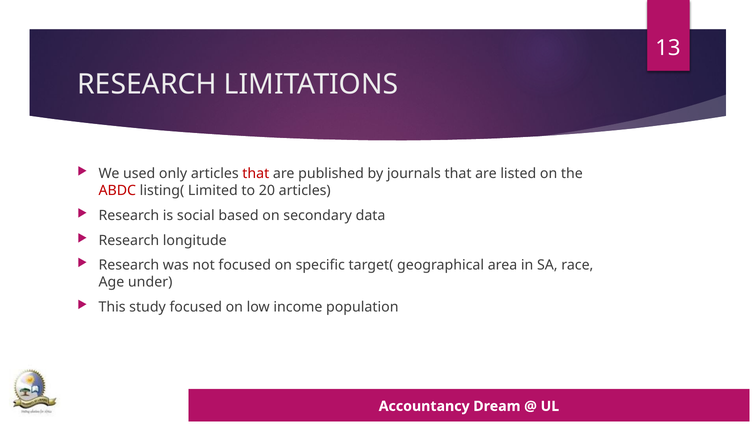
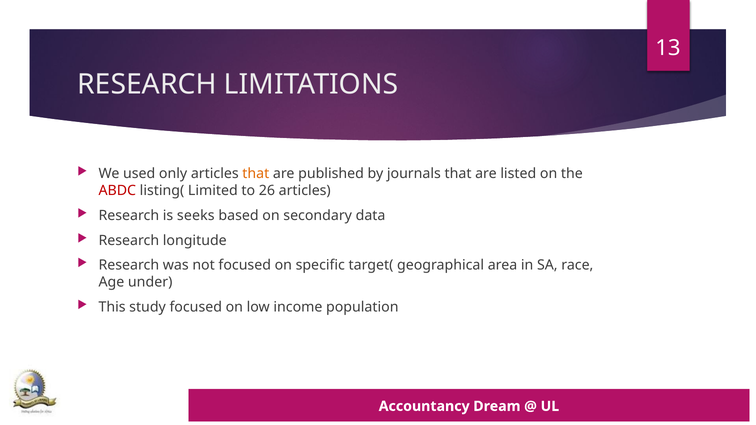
that at (256, 174) colour: red -> orange
20: 20 -> 26
social: social -> seeks
